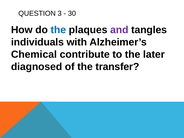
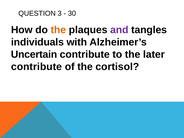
the at (58, 30) colour: blue -> orange
Chemical: Chemical -> Uncertain
diagnosed at (37, 67): diagnosed -> contribute
transfer: transfer -> cortisol
